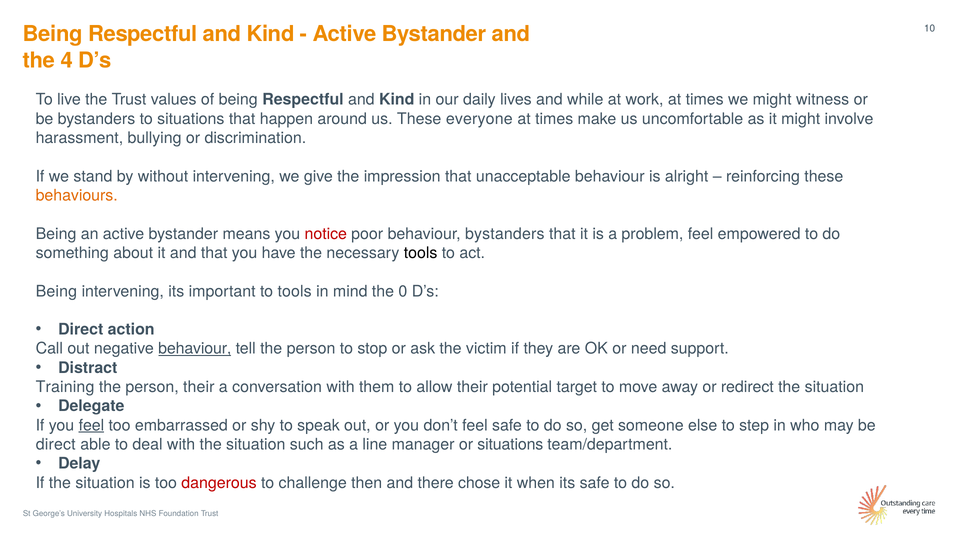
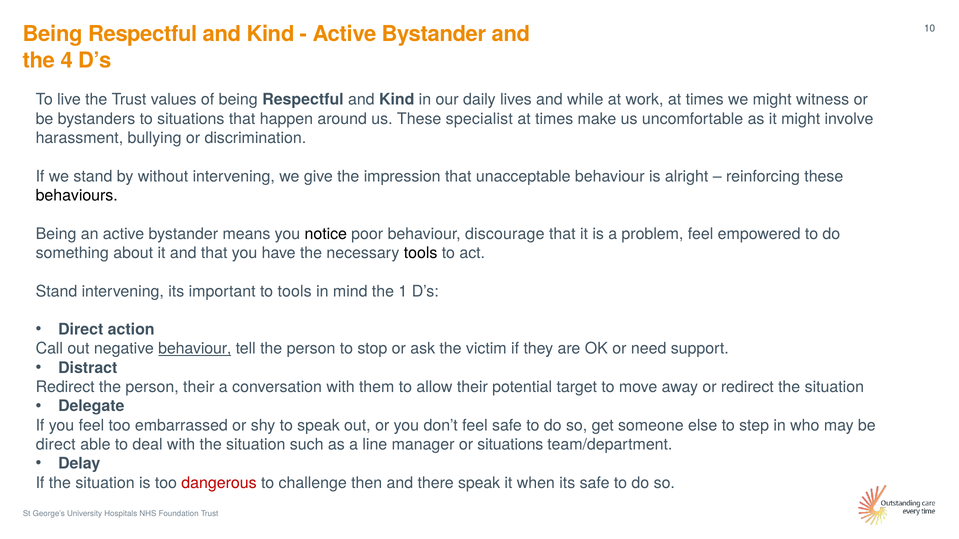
everyone: everyone -> specialist
behaviours colour: orange -> black
notice colour: red -> black
behaviour bystanders: bystanders -> discourage
Being at (56, 291): Being -> Stand
0: 0 -> 1
Training at (65, 387): Training -> Redirect
feel at (91, 426) underline: present -> none
there chose: chose -> speak
